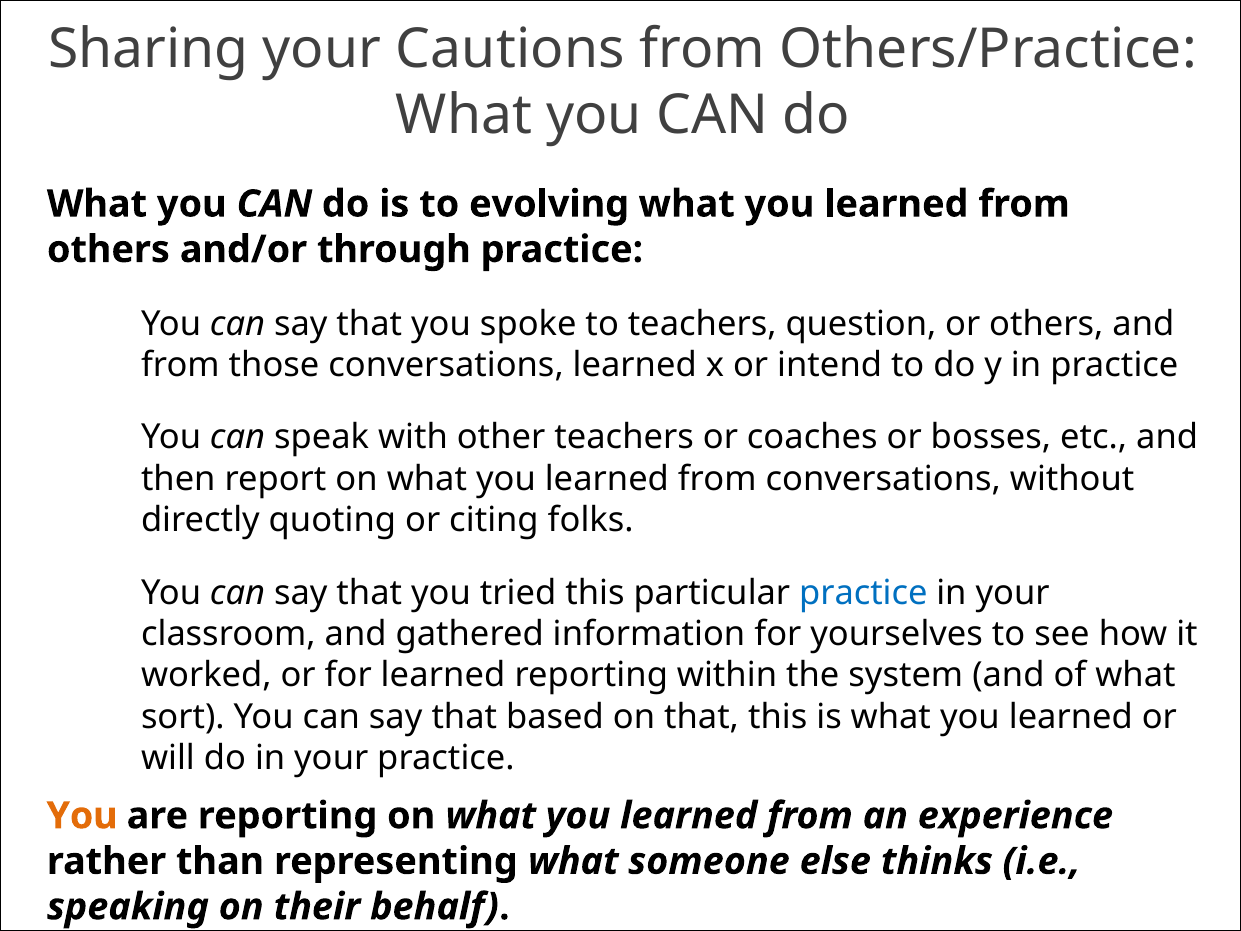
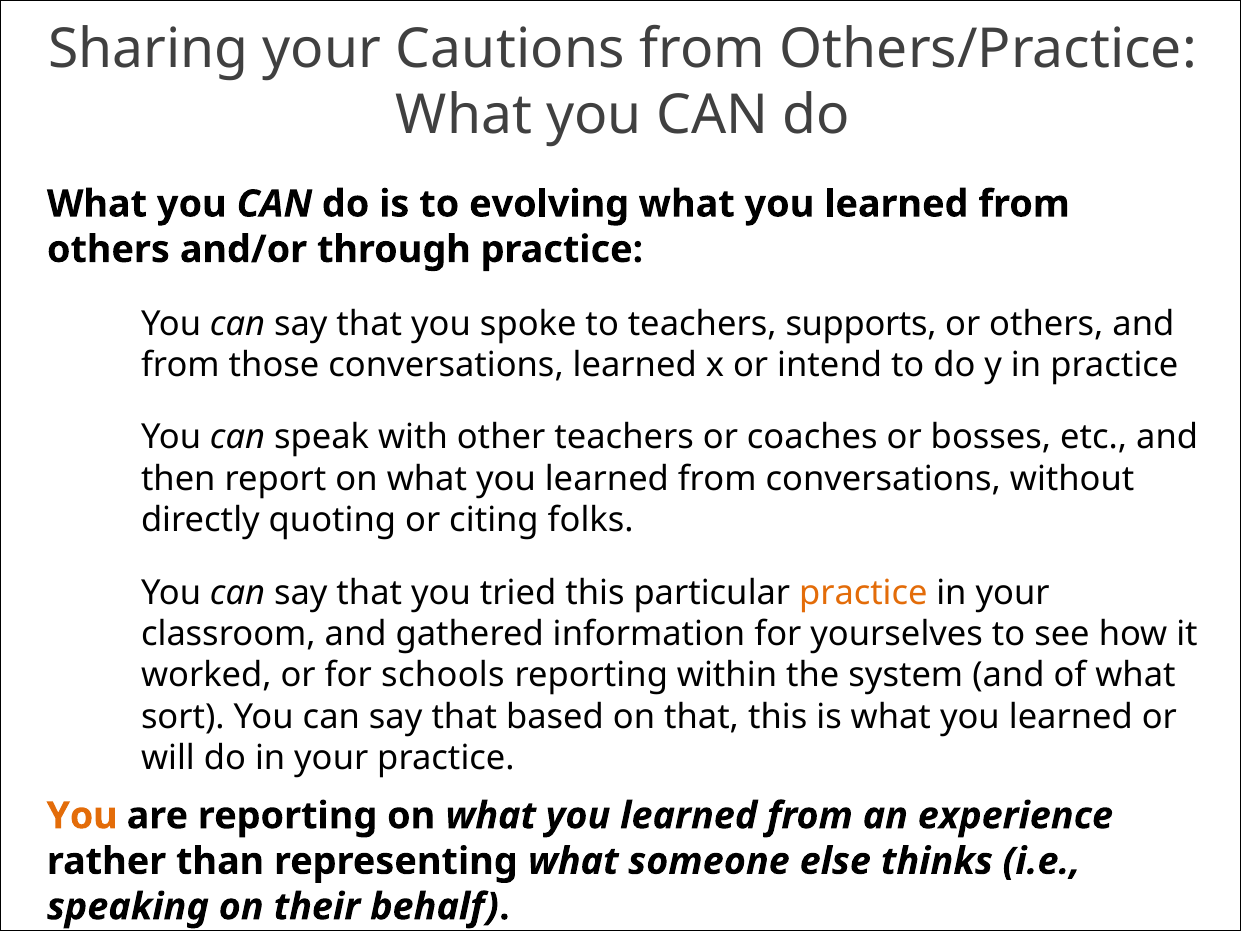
question: question -> supports
practice at (863, 593) colour: blue -> orange
for learned: learned -> schools
